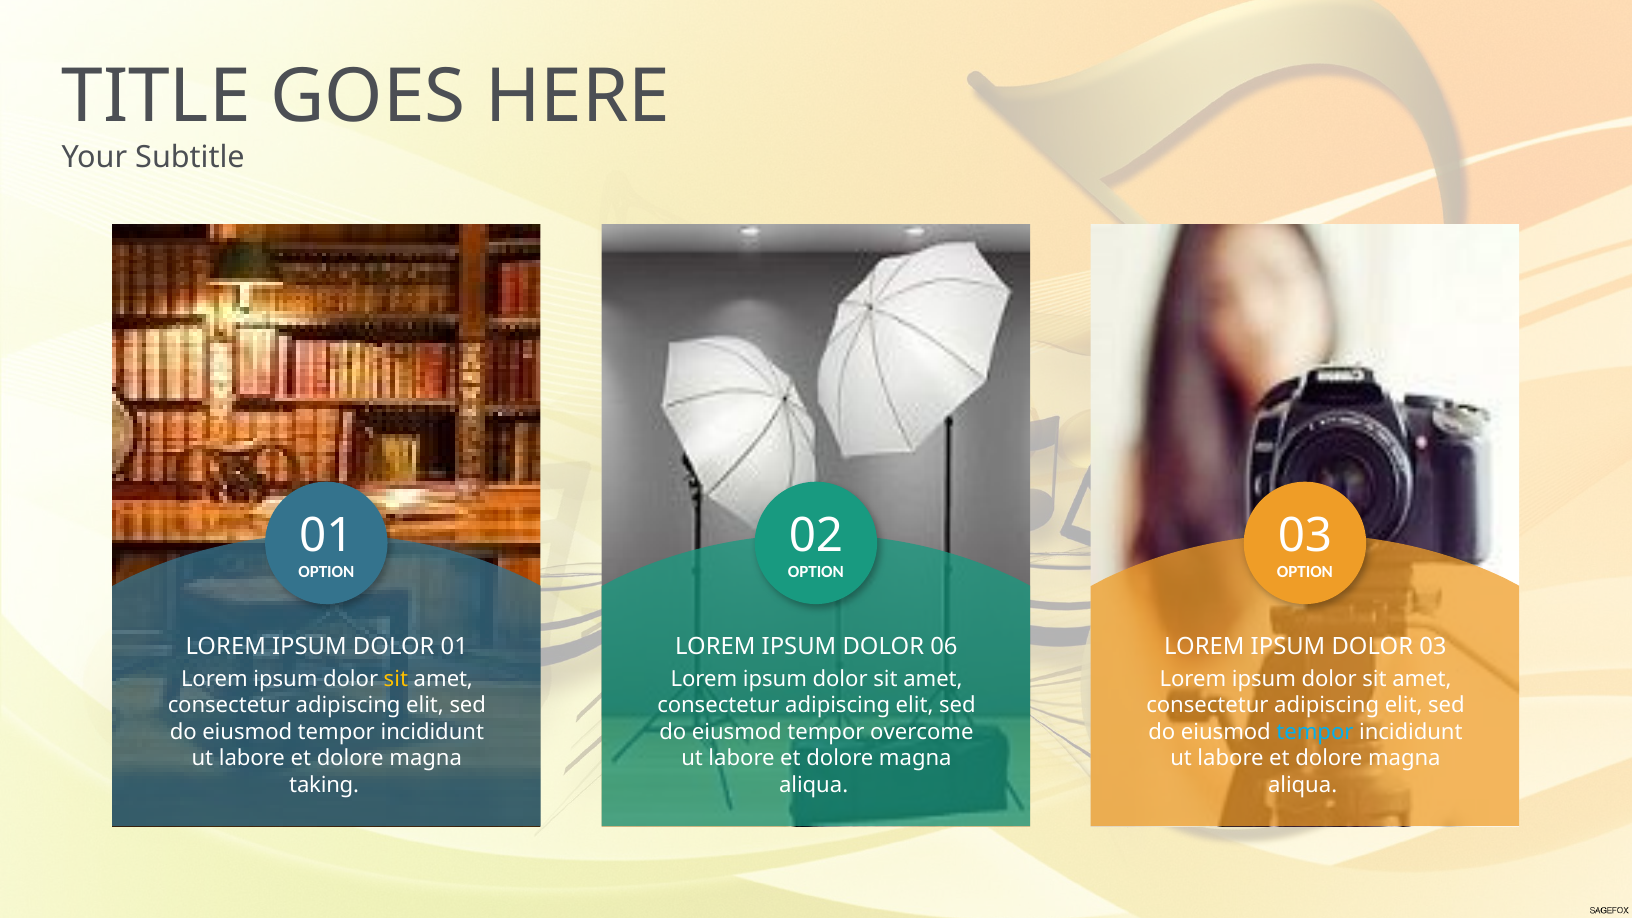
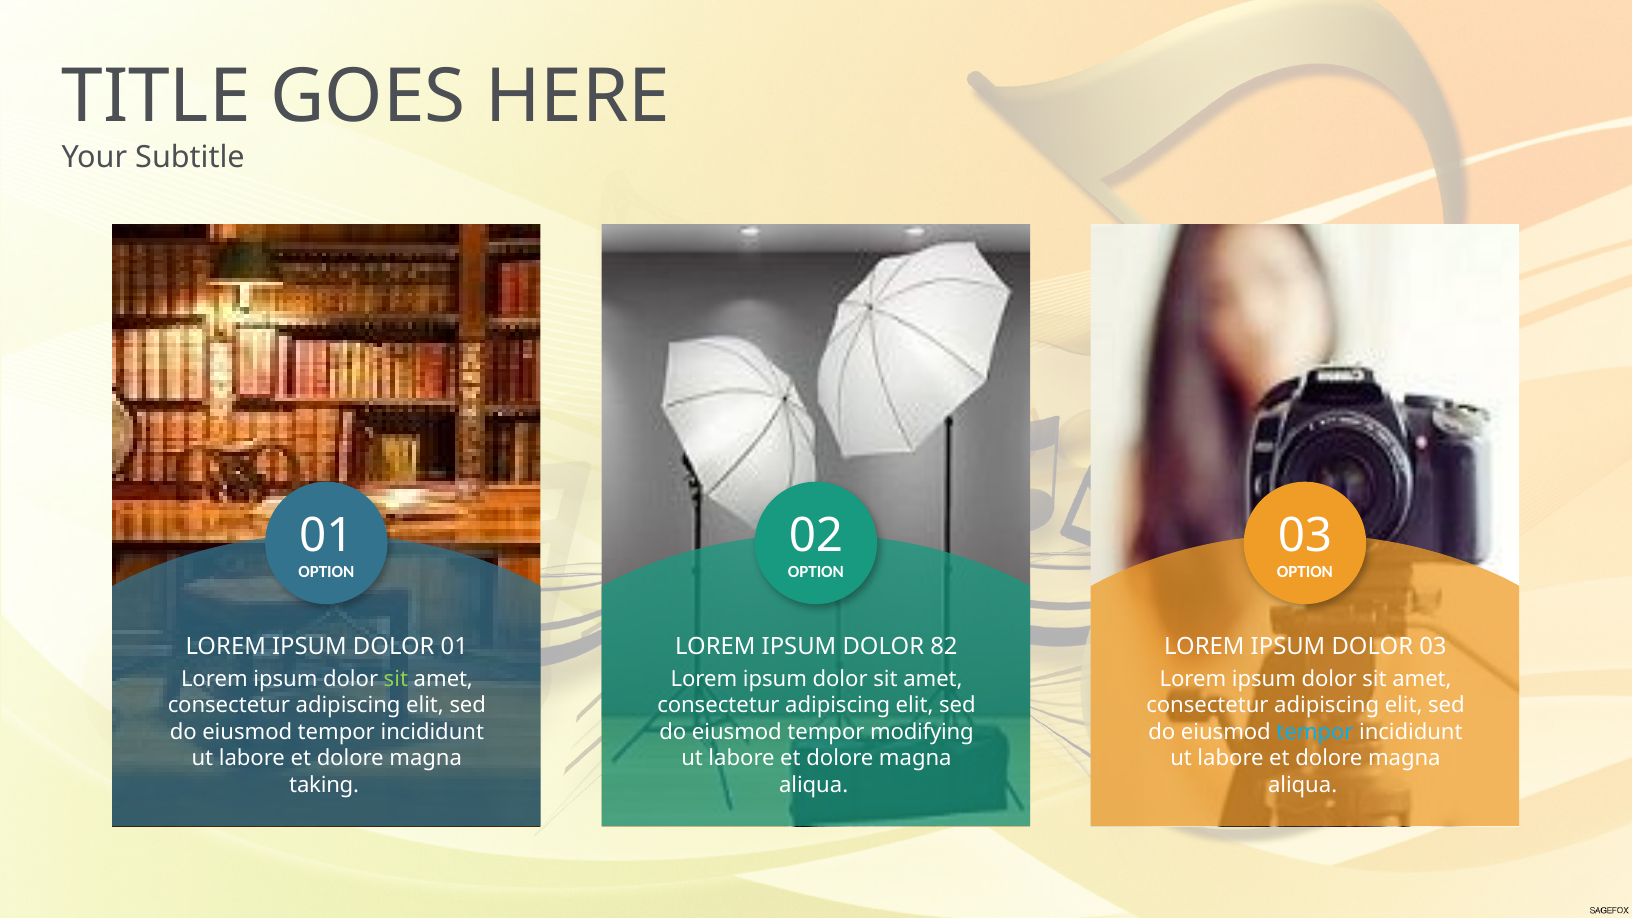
06: 06 -> 82
sit at (396, 679) colour: yellow -> light green
overcome: overcome -> modifying
